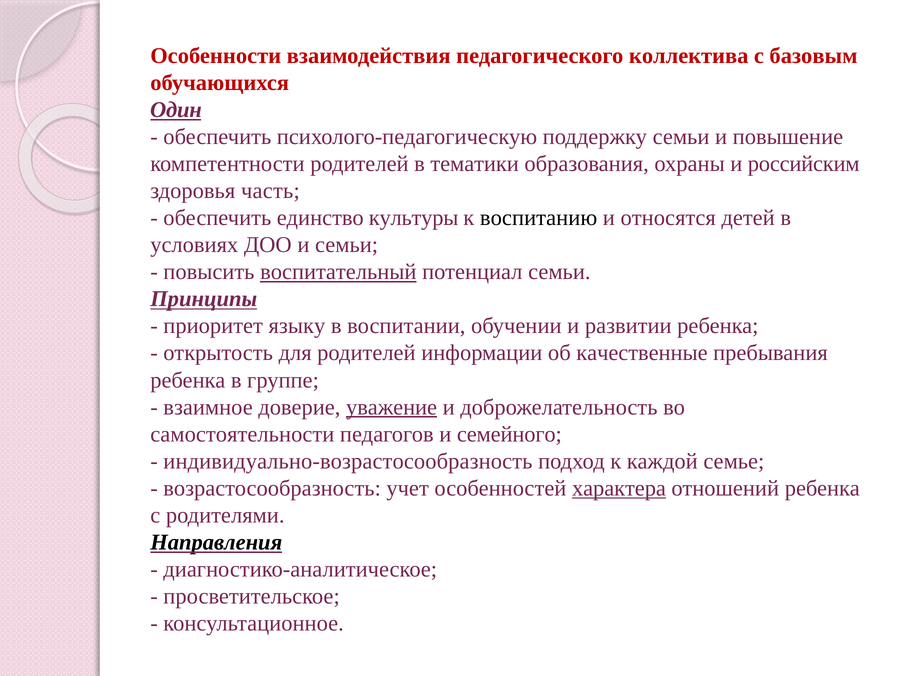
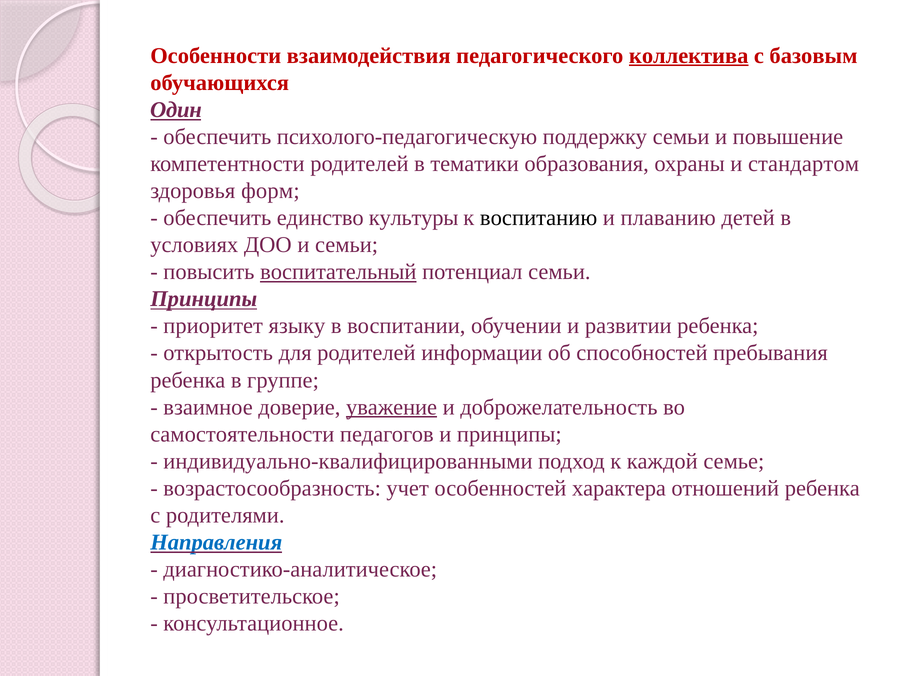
коллектива underline: none -> present
российским: российским -> стандартом
часть: часть -> форм
относятся: относятся -> плаванию
качественные: качественные -> способностей
и семейного: семейного -> принципы
индивидуально-возрастосообразность: индивидуально-возрастосообразность -> индивидуально-квалифицированными
характера underline: present -> none
Направления colour: black -> blue
